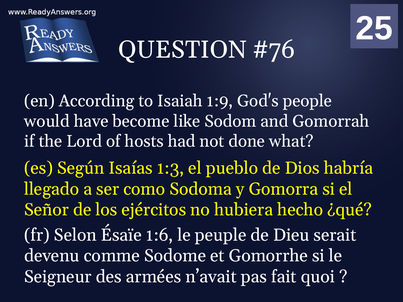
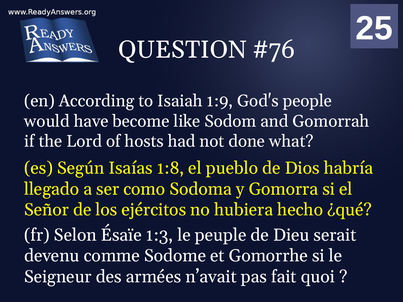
1:3: 1:3 -> 1:8
1:6: 1:6 -> 1:3
